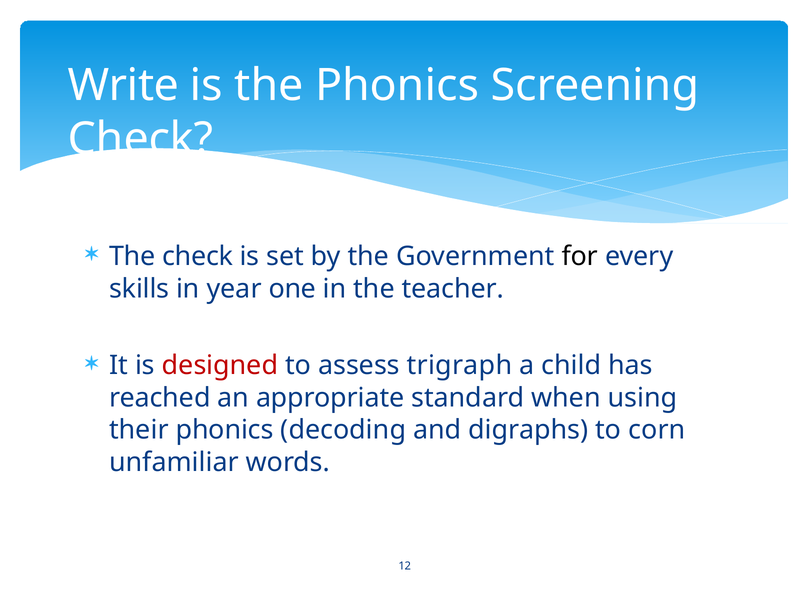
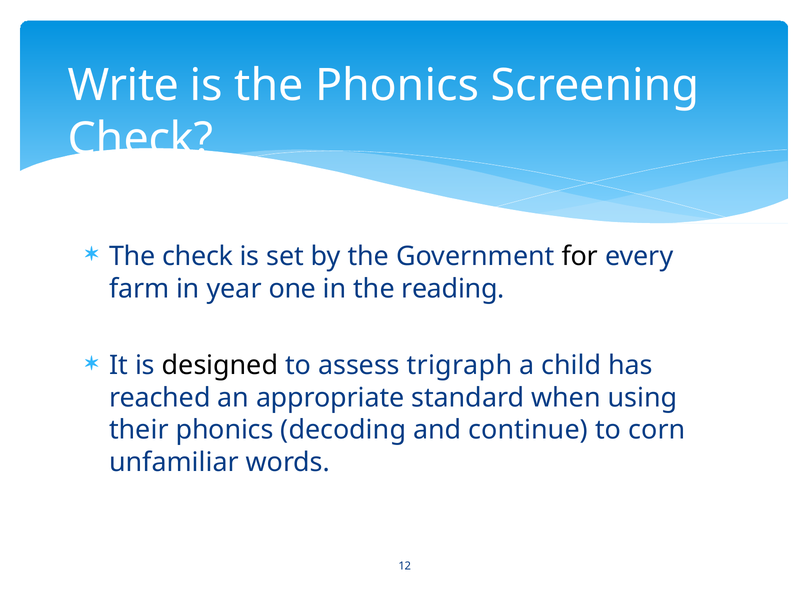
skills: skills -> farm
teacher: teacher -> reading
designed colour: red -> black
digraphs: digraphs -> continue
